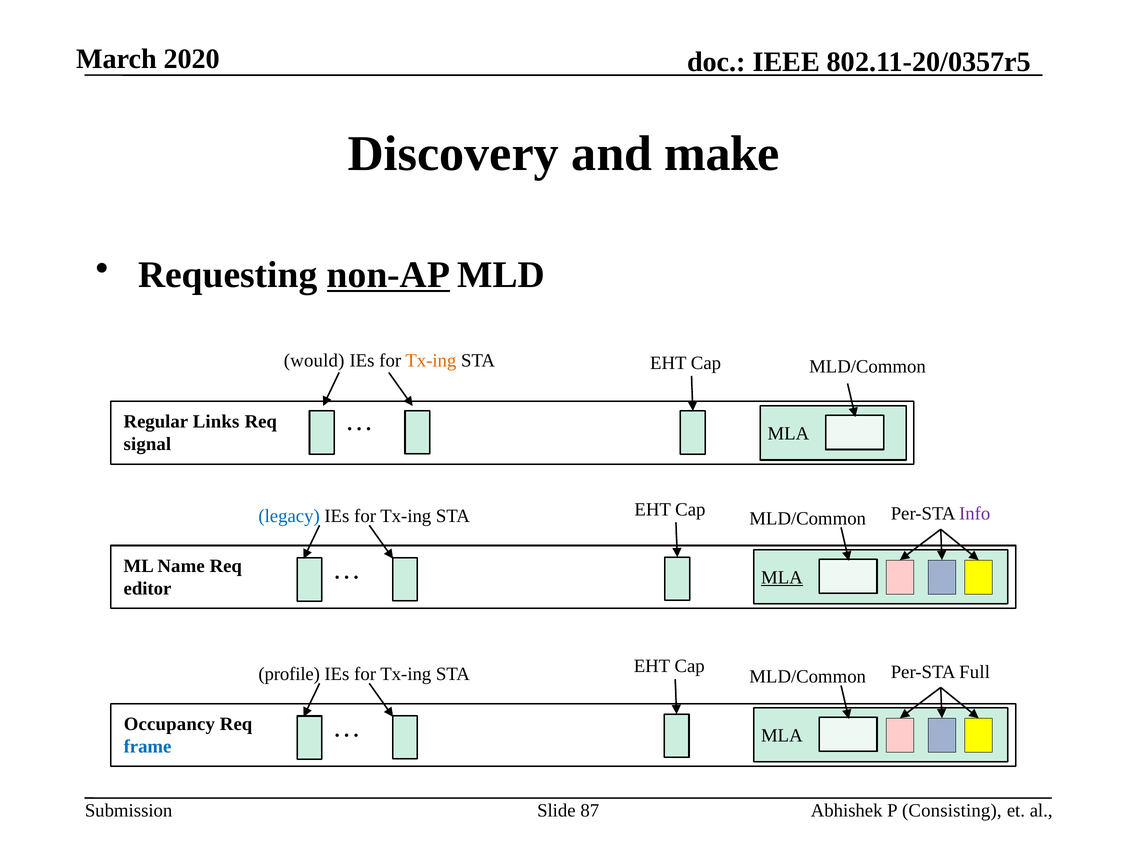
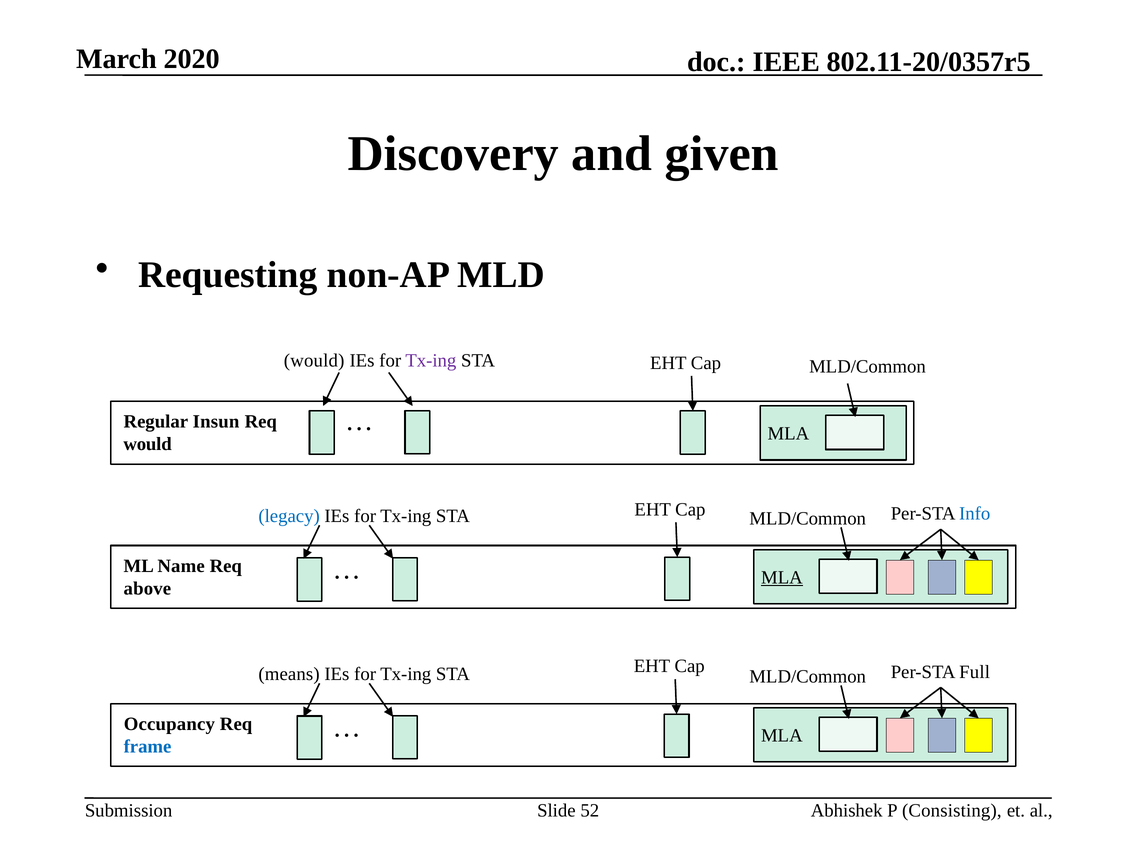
make: make -> given
non-AP underline: present -> none
Tx-ing at (431, 361) colour: orange -> purple
Links: Links -> Insun
signal at (147, 444): signal -> would
Info colour: purple -> blue
editor: editor -> above
profile: profile -> means
87: 87 -> 52
